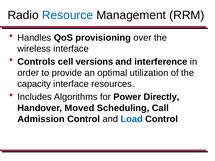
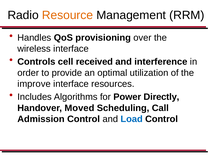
Resource colour: blue -> orange
versions: versions -> received
capacity: capacity -> improve
